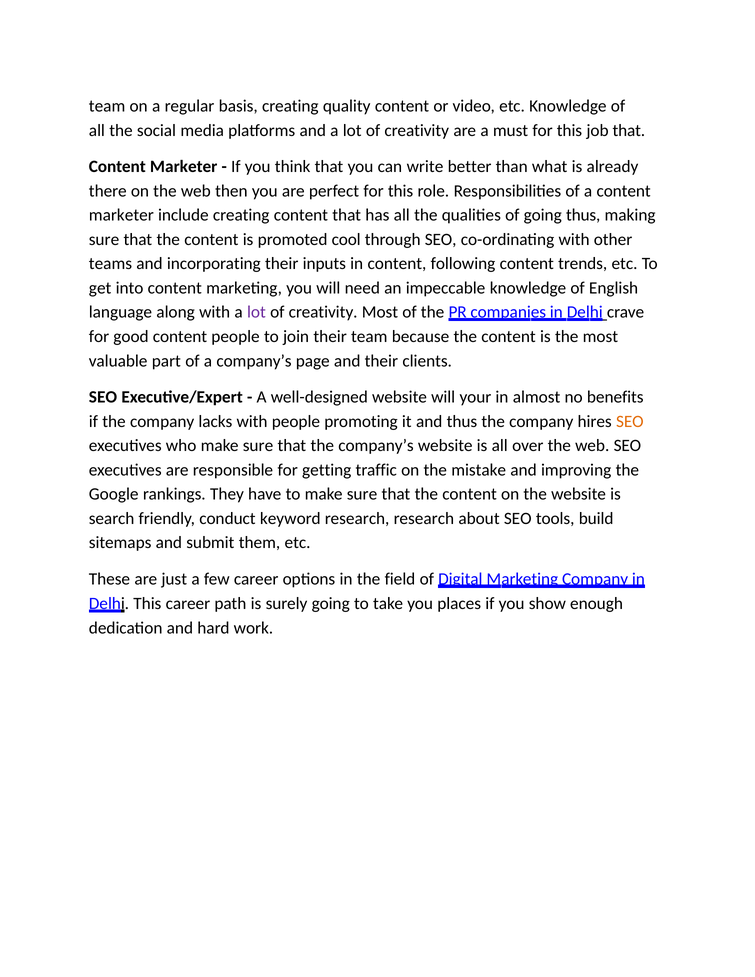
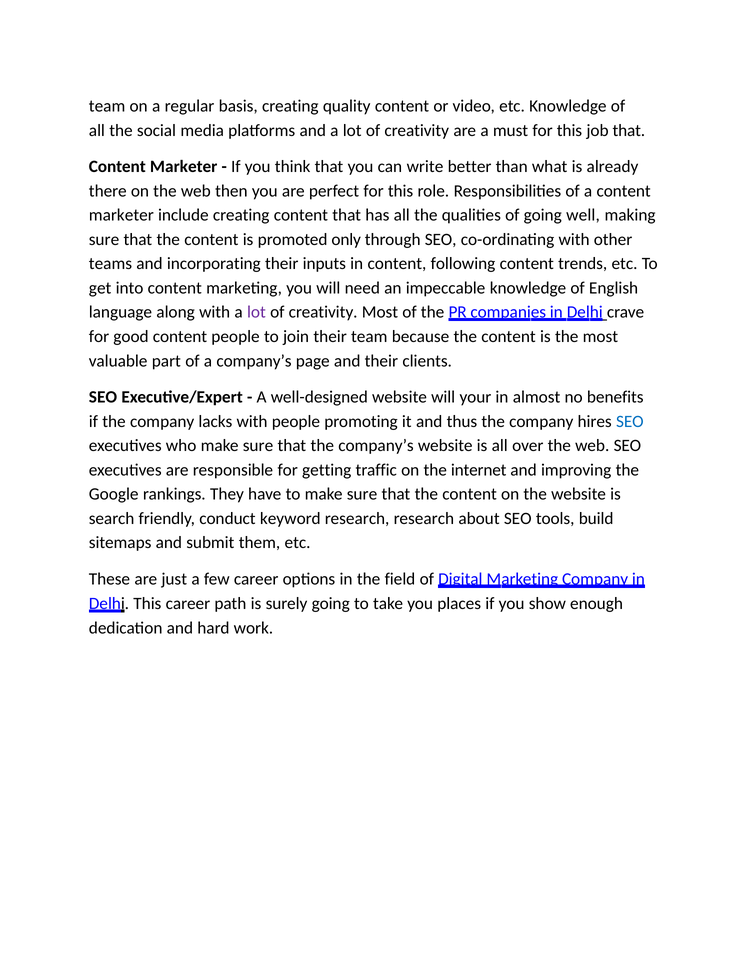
going thus: thus -> well
cool: cool -> only
SEO at (630, 421) colour: orange -> blue
mistake: mistake -> internet
